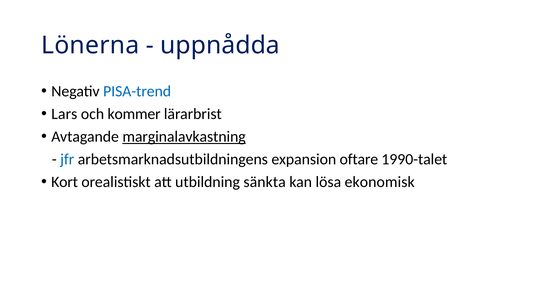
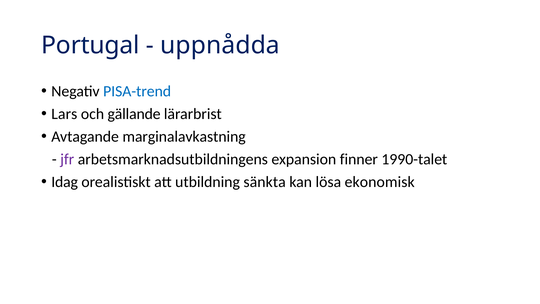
Lönerna: Lönerna -> Portugal
kommer: kommer -> gällande
marginalavkastning underline: present -> none
jfr colour: blue -> purple
oftare: oftare -> finner
Kort: Kort -> Idag
